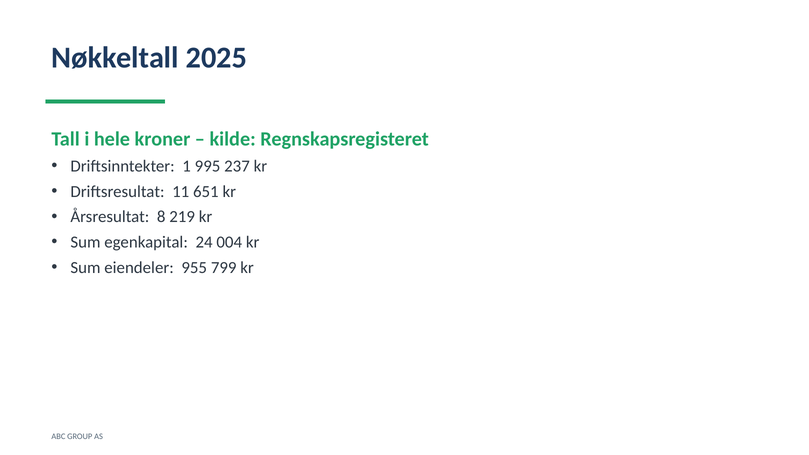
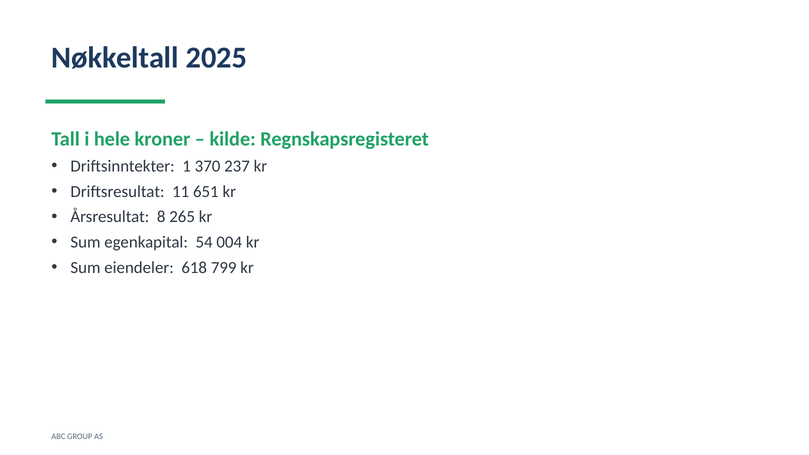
995: 995 -> 370
219: 219 -> 265
24: 24 -> 54
955: 955 -> 618
